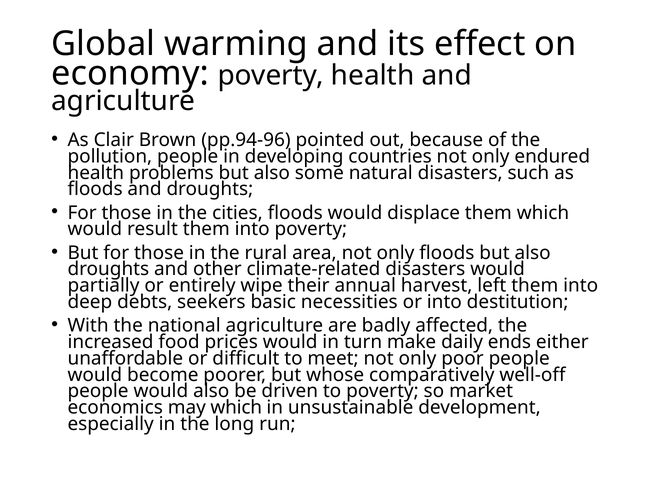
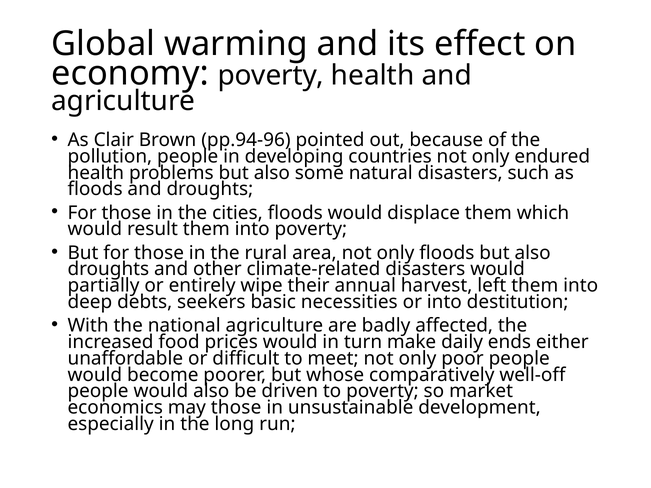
may which: which -> those
